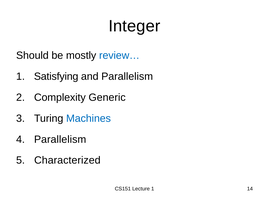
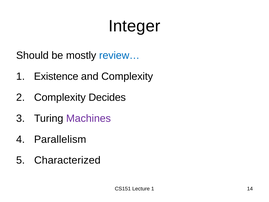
Satisfying: Satisfying -> Existence
and Parallelism: Parallelism -> Complexity
Generic: Generic -> Decides
Machines colour: blue -> purple
